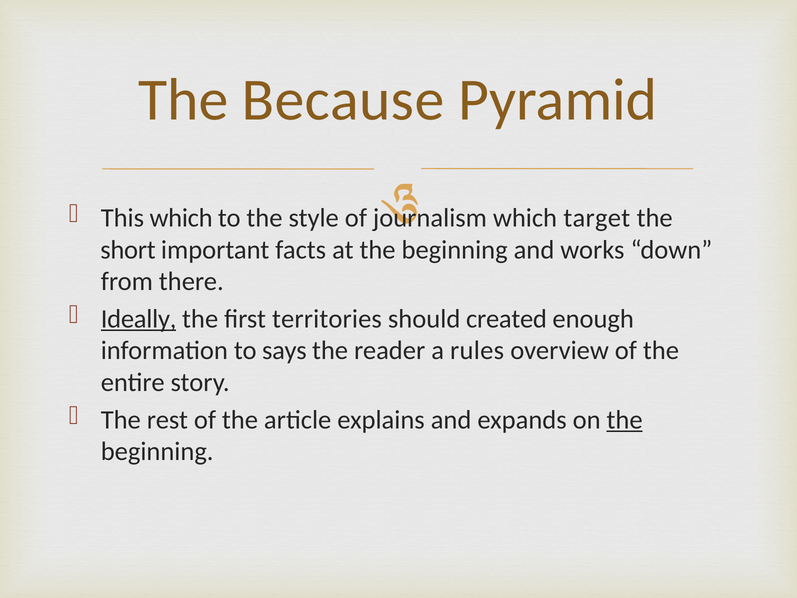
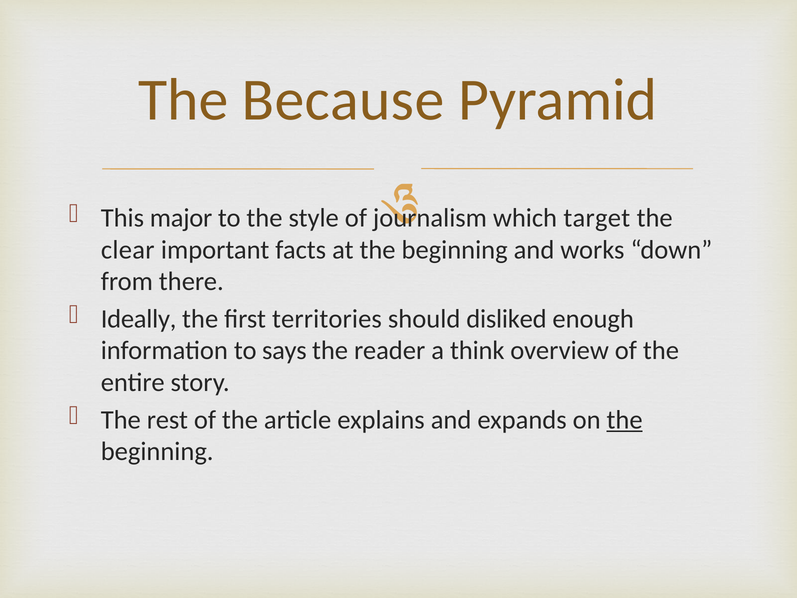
This which: which -> major
short: short -> clear
Ideally underline: present -> none
created: created -> disliked
rules: rules -> think
